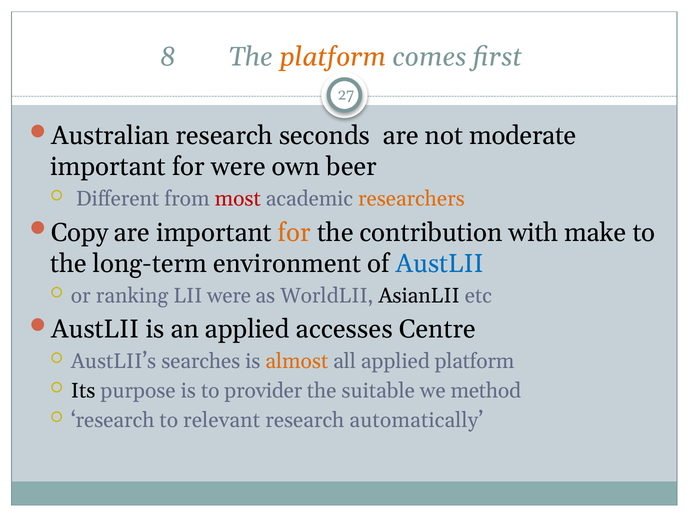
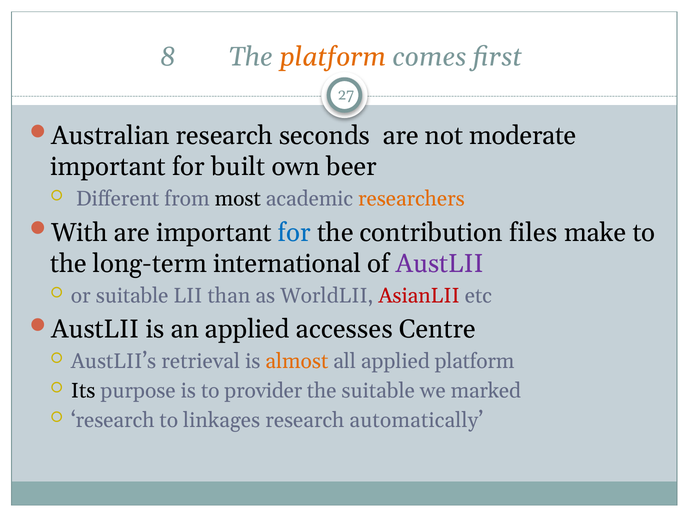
for were: were -> built
most colour: red -> black
Copy: Copy -> With
for at (294, 232) colour: orange -> blue
with: with -> files
environment: environment -> international
AustLII at (440, 263) colour: blue -> purple
or ranking: ranking -> suitable
LII were: were -> than
AsianLII colour: black -> red
searches: searches -> retrieval
method: method -> marked
relevant: relevant -> linkages
